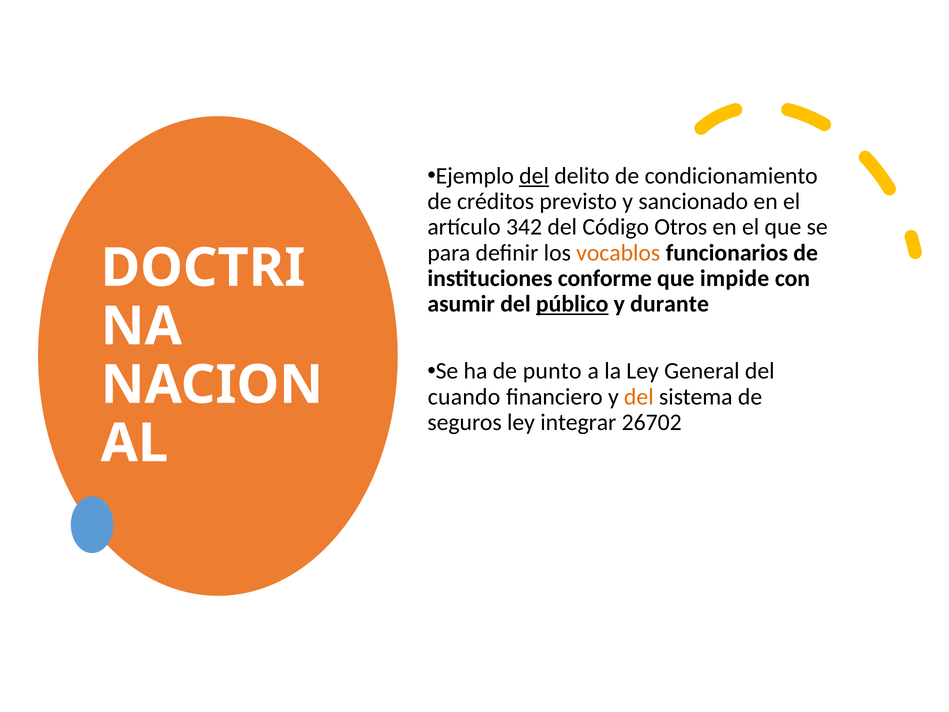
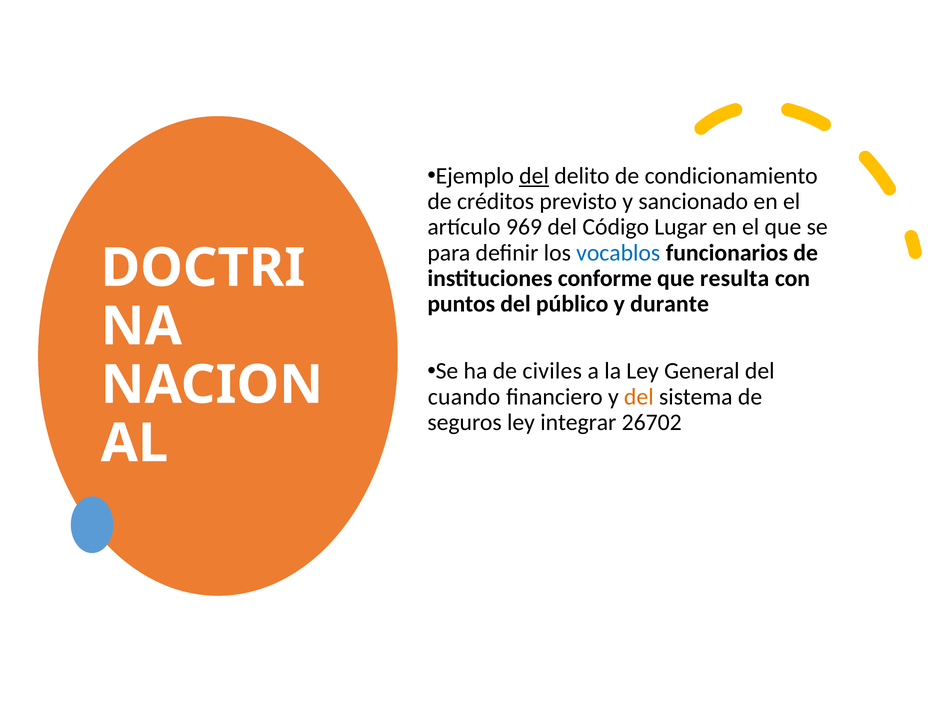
342: 342 -> 969
Otros: Otros -> Lugar
vocablos colour: orange -> blue
impide: impide -> resulta
asumir: asumir -> puntos
público underline: present -> none
punto: punto -> civiles
